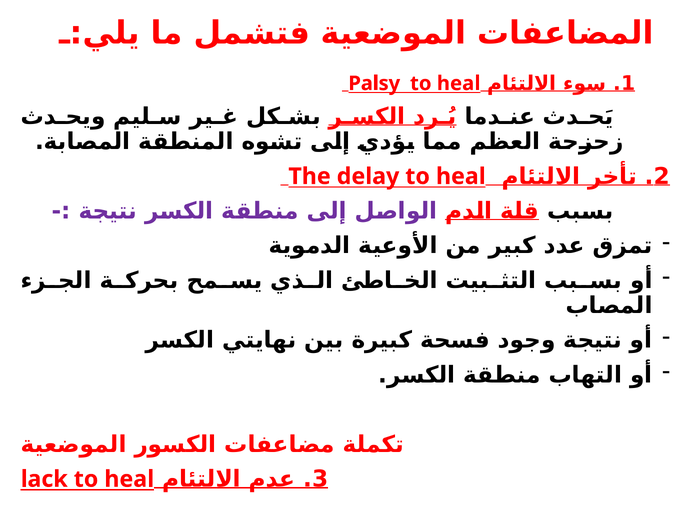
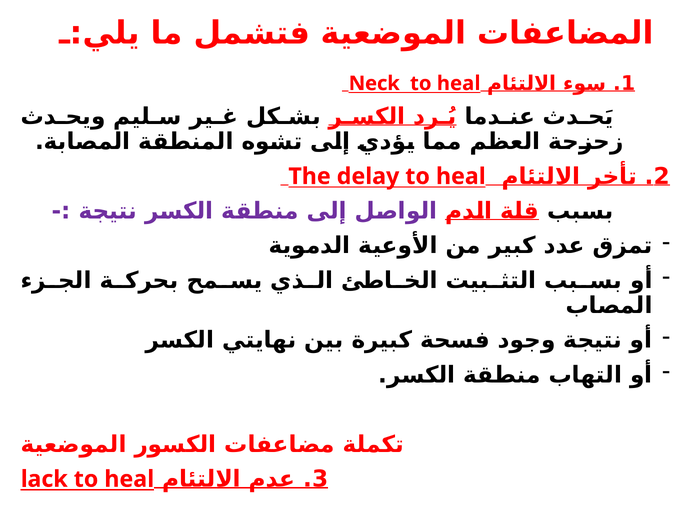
Palsy: Palsy -> Neck
